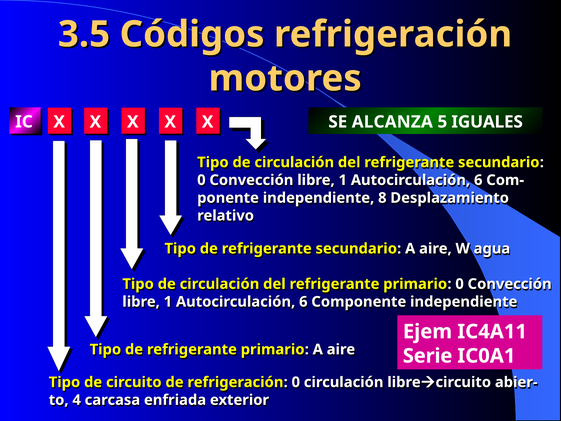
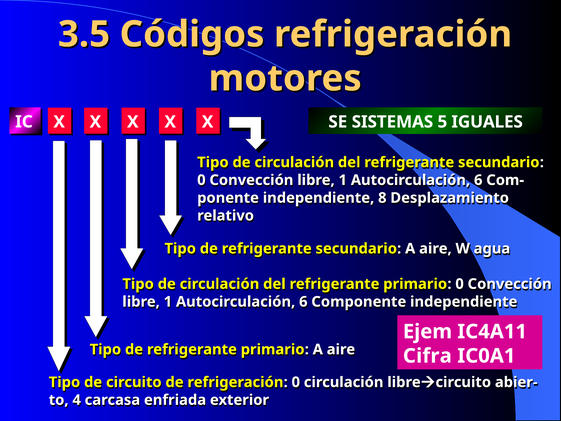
ALCANZA: ALCANZA -> SISTEMAS
Serie: Serie -> Cifra
